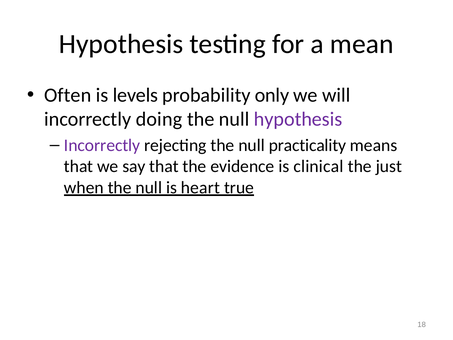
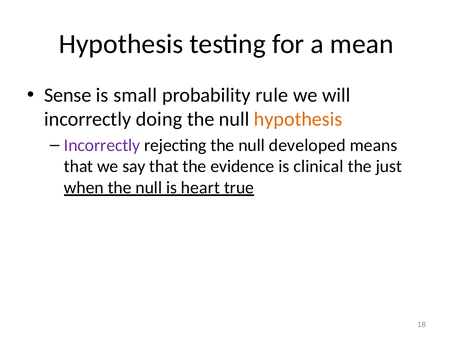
Often: Often -> Sense
levels: levels -> small
only: only -> rule
hypothesis at (298, 119) colour: purple -> orange
practicality: practicality -> developed
